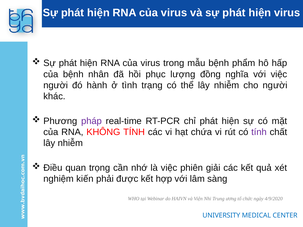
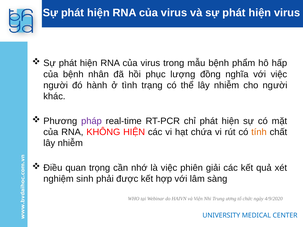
KHÔNG TÍNH: TÍNH -> HIỆN
tính at (259, 132) colour: purple -> orange
kiến: kiến -> sinh
